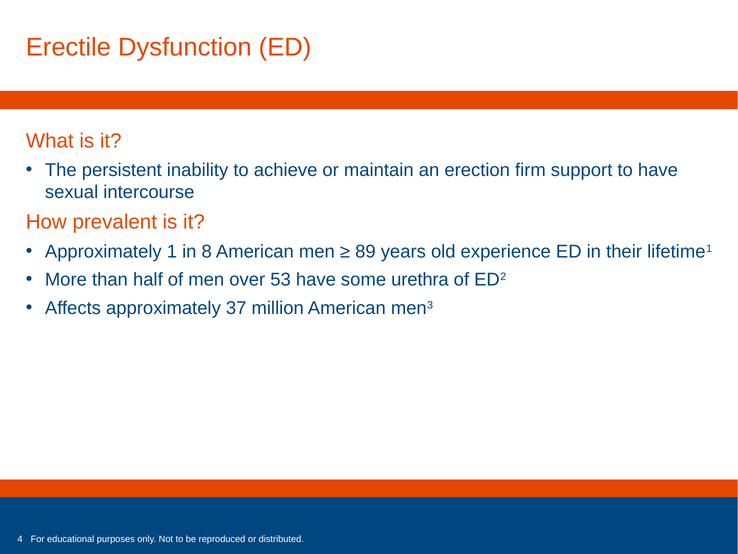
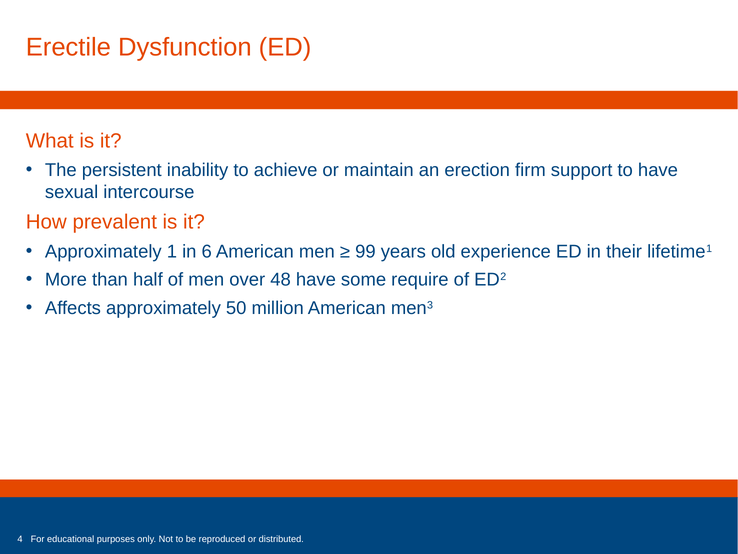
8: 8 -> 6
89: 89 -> 99
53: 53 -> 48
urethra: urethra -> require
37: 37 -> 50
